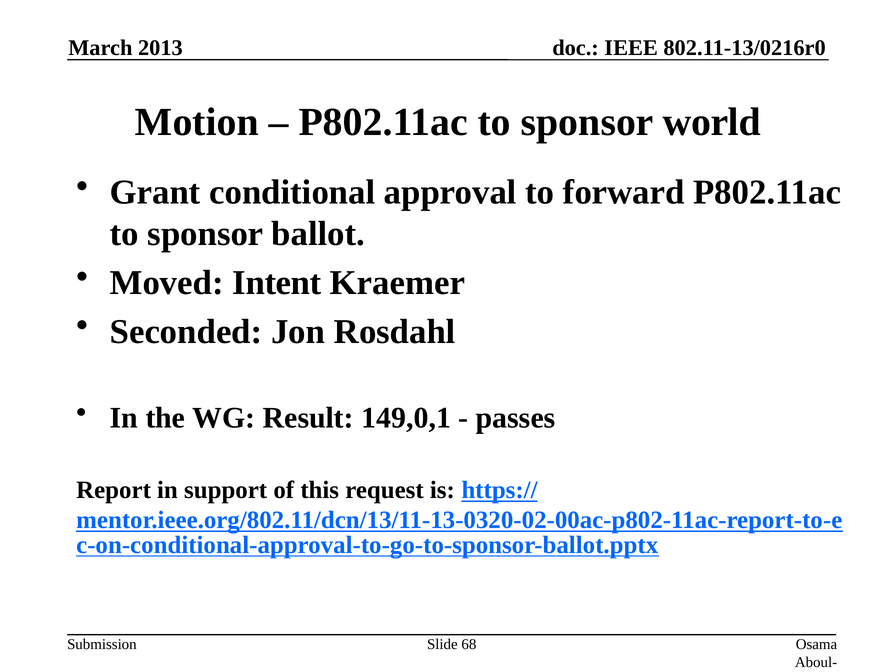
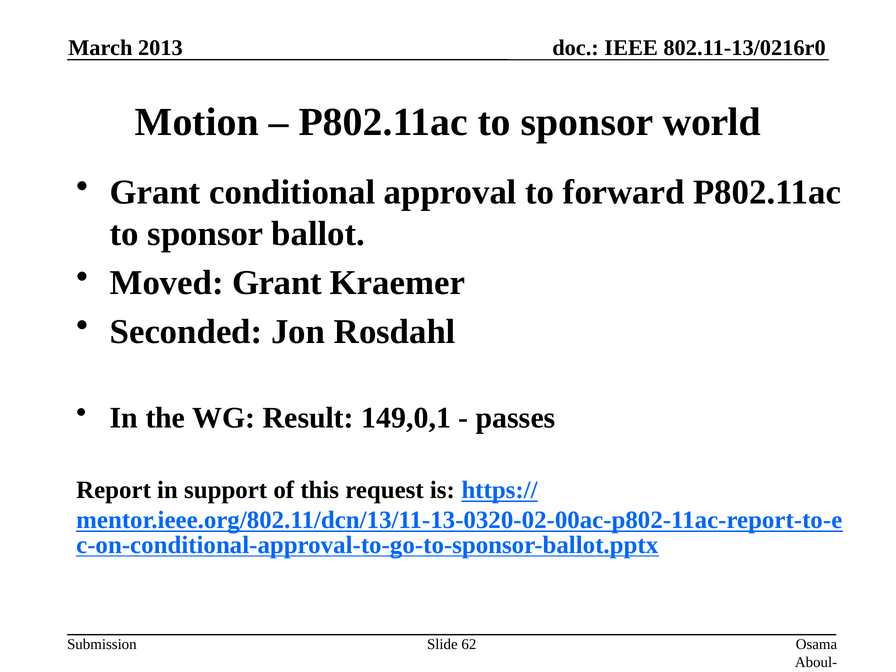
Moved Intent: Intent -> Grant
68: 68 -> 62
